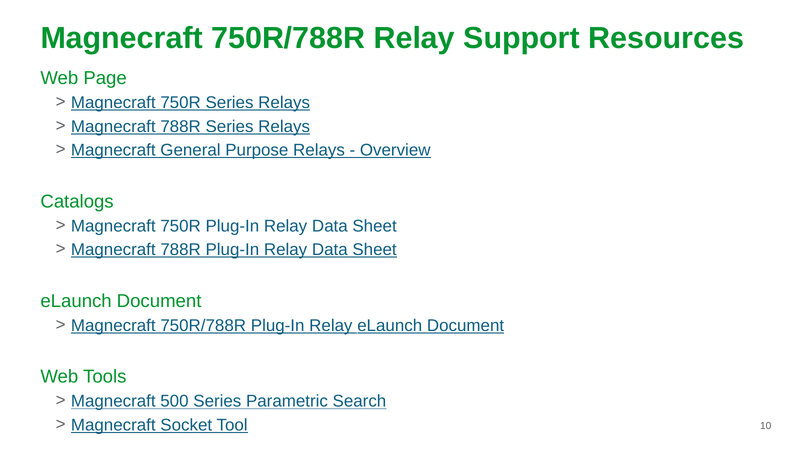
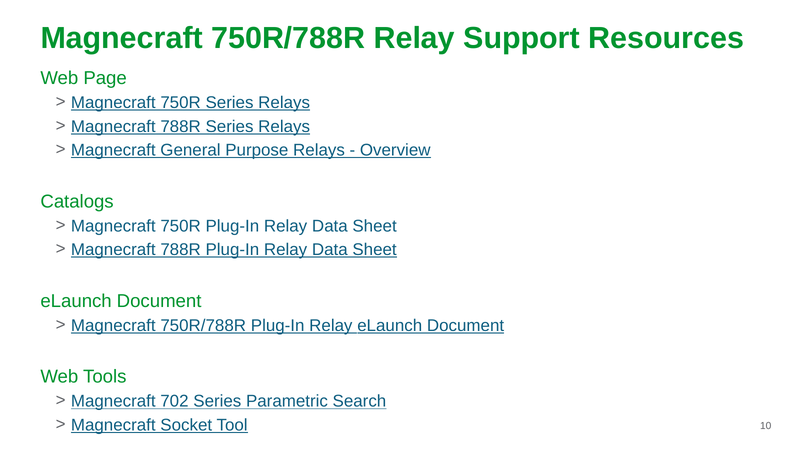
500: 500 -> 702
